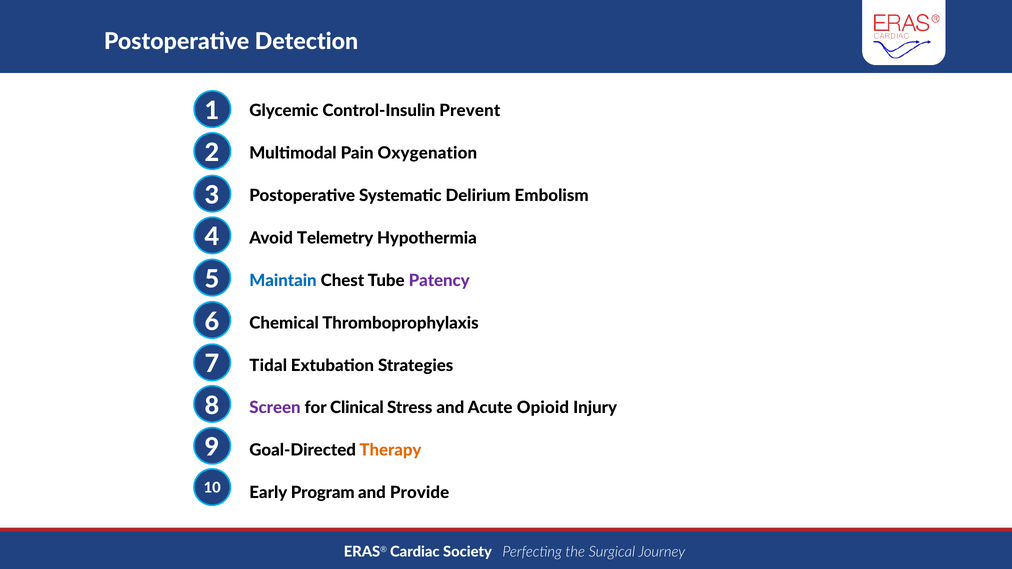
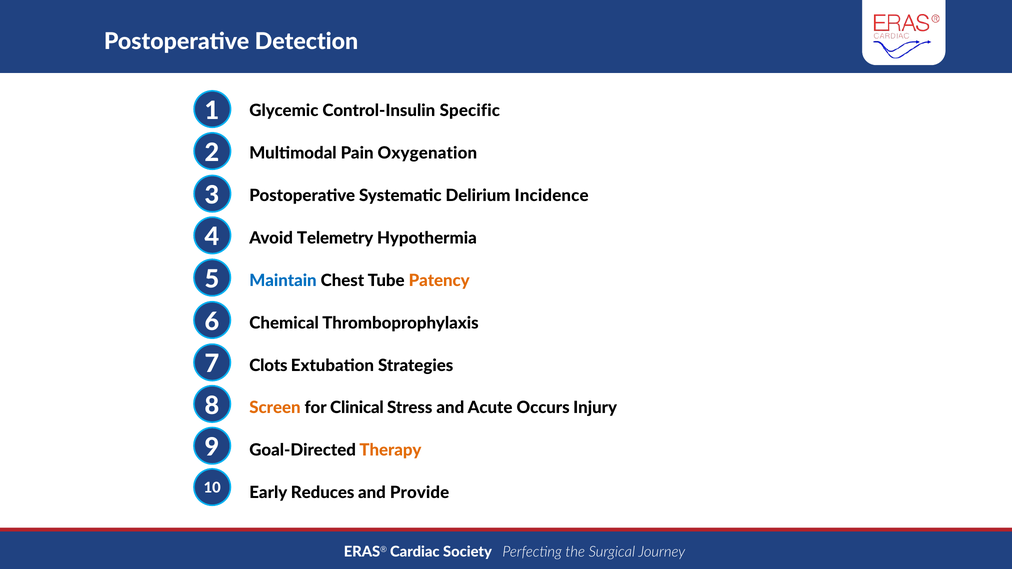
Prevent: Prevent -> Specific
Embolism: Embolism -> Incidence
Patency colour: purple -> orange
Tidal: Tidal -> Clots
Screen colour: purple -> orange
Opioid: Opioid -> Occurs
Program: Program -> Reduces
